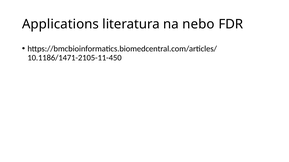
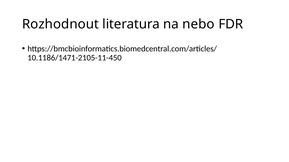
Applications: Applications -> Rozhodnout
